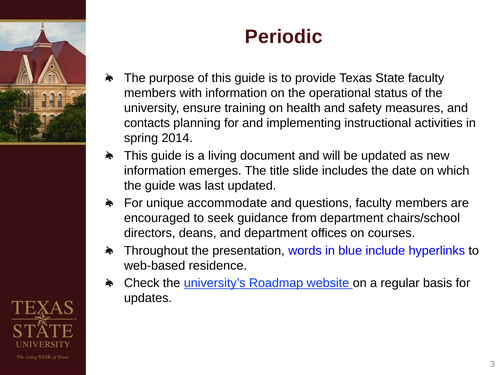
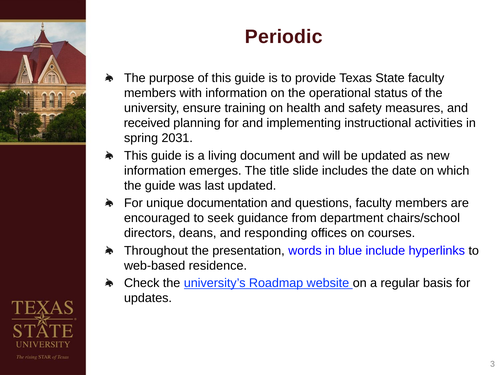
contacts: contacts -> received
2014: 2014 -> 2031
accommodate: accommodate -> documentation
and department: department -> responding
